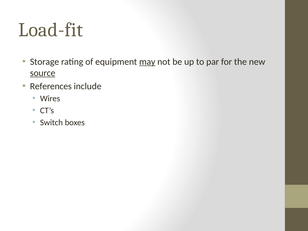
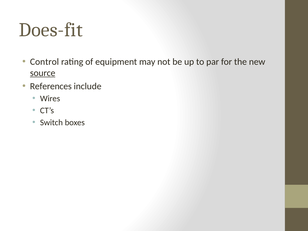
Load-fit: Load-fit -> Does-fit
Storage: Storage -> Control
may underline: present -> none
